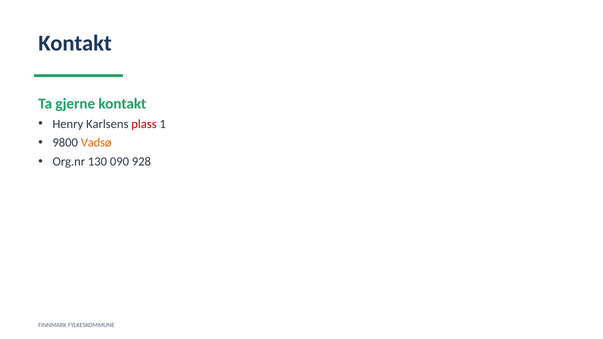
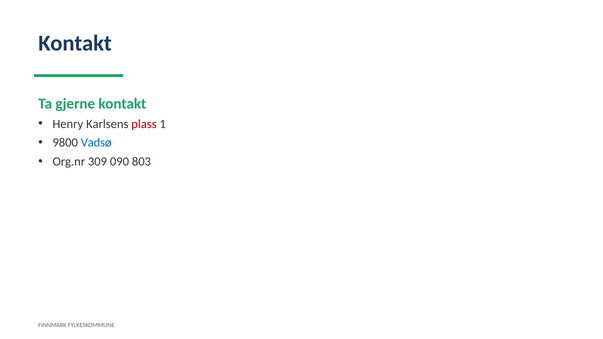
Vadsø colour: orange -> blue
130: 130 -> 309
928: 928 -> 803
